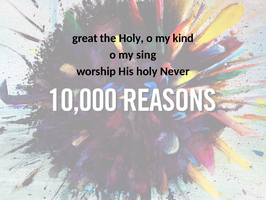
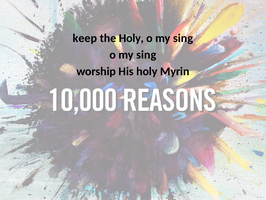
great: great -> keep
kind at (183, 38): kind -> sing
Never: Never -> Myrin
